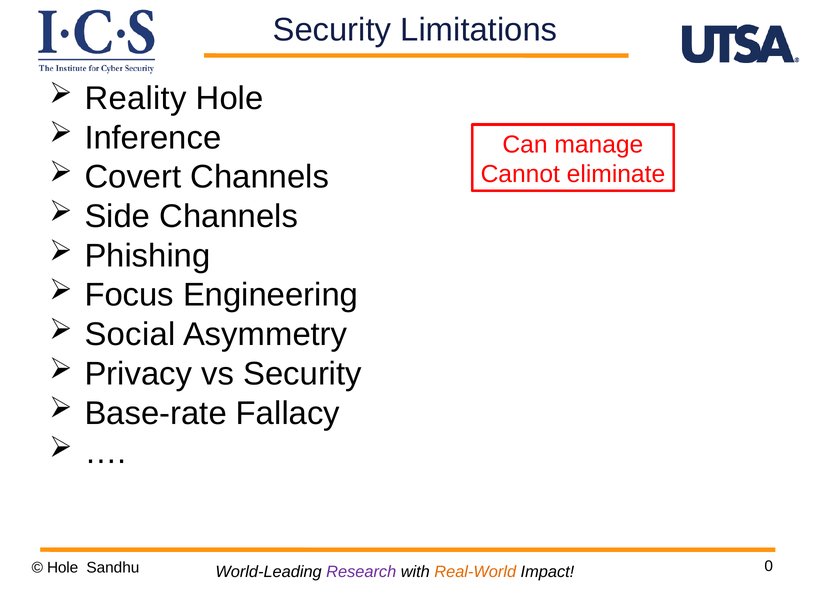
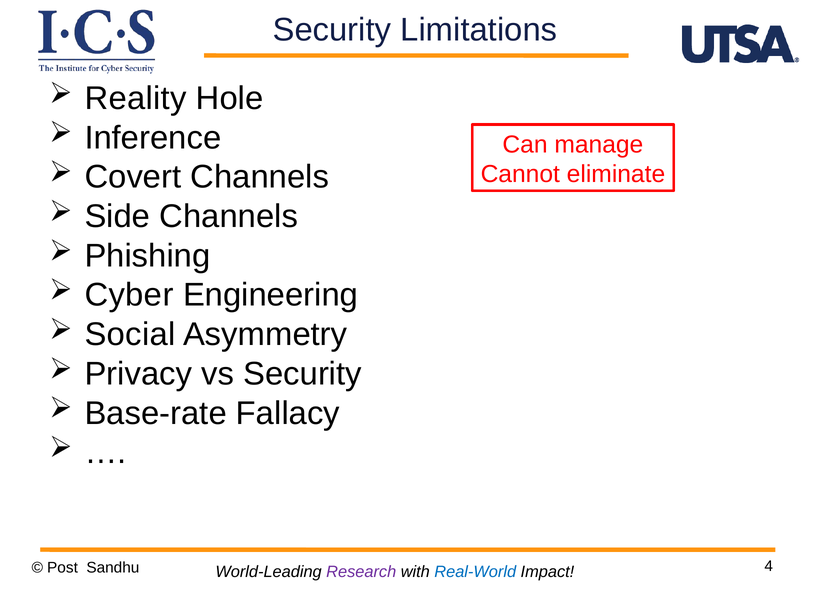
Focus: Focus -> Cyber
Hole at (63, 568): Hole -> Post
0: 0 -> 4
Real-World colour: orange -> blue
